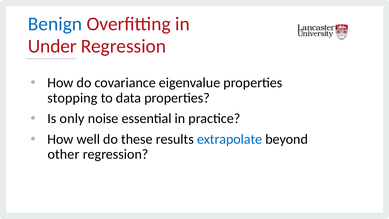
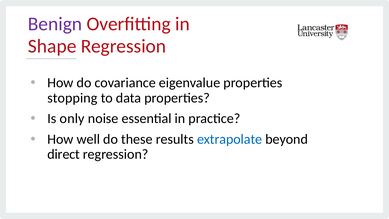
Benign colour: blue -> purple
Under: Under -> Shape
other: other -> direct
